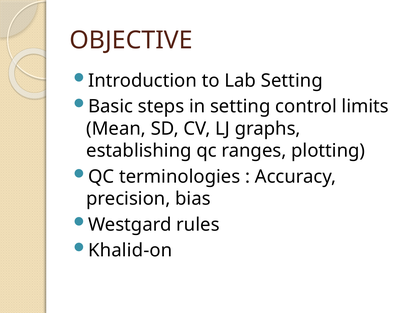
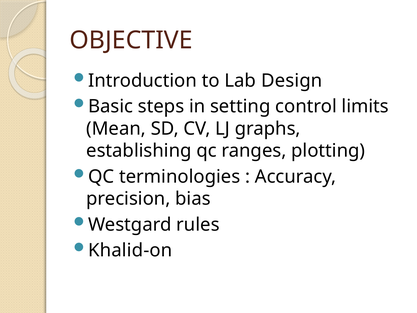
Lab Setting: Setting -> Design
